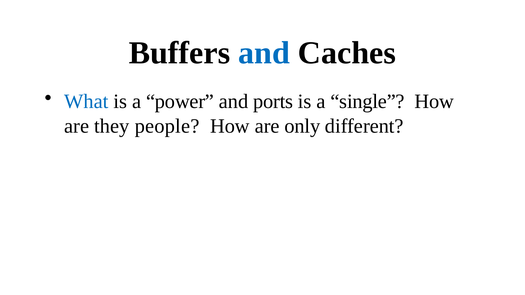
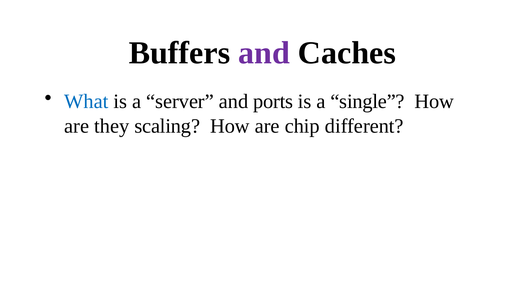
and at (264, 53) colour: blue -> purple
power: power -> server
people: people -> scaling
only: only -> chip
